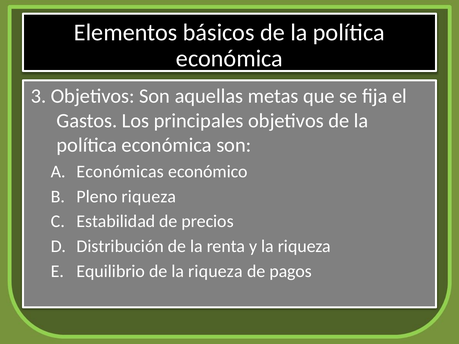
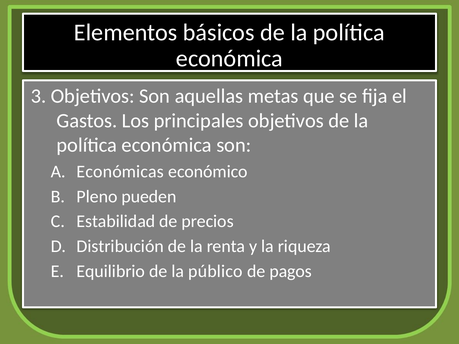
Pleno riqueza: riqueza -> pueden
de la riqueza: riqueza -> público
